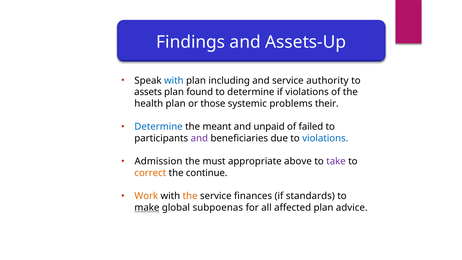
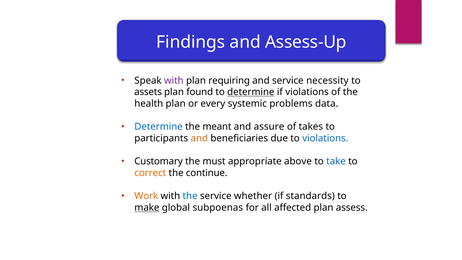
Assets-Up: Assets-Up -> Assess-Up
with at (174, 80) colour: blue -> purple
including: including -> requiring
authority: authority -> necessity
determine at (251, 92) underline: none -> present
those: those -> every
their: their -> data
unpaid: unpaid -> assure
failed: failed -> takes
and at (199, 138) colour: purple -> orange
Admission: Admission -> Customary
take colour: purple -> blue
the at (190, 196) colour: orange -> blue
finances: finances -> whether
advice: advice -> assess
